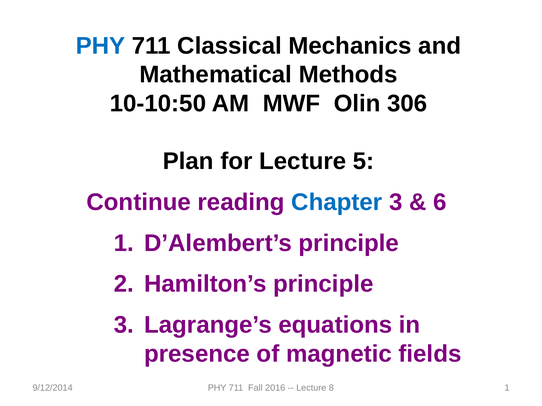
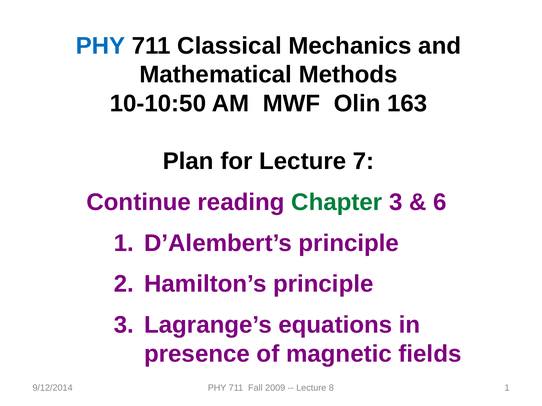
306: 306 -> 163
5: 5 -> 7
Chapter colour: blue -> green
2016: 2016 -> 2009
